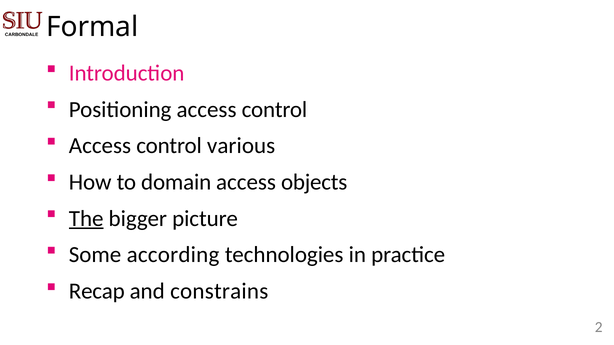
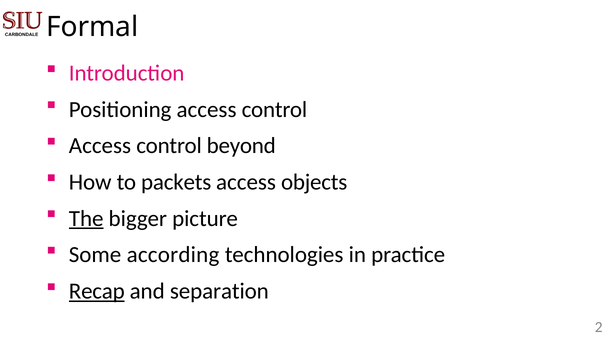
various: various -> beyond
domain: domain -> packets
Recap underline: none -> present
constrains: constrains -> separation
